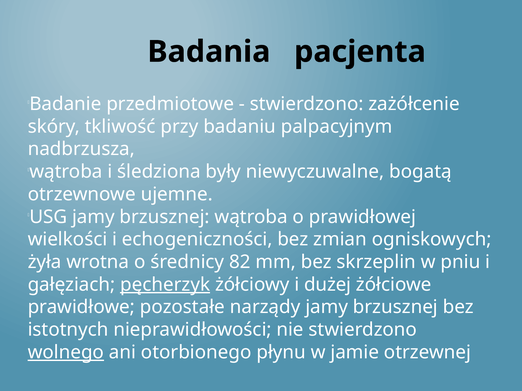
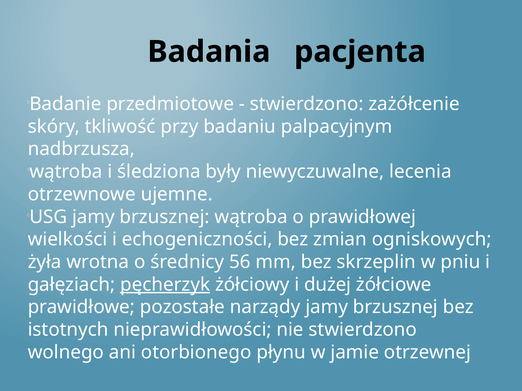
bogatą: bogatą -> lecenia
82: 82 -> 56
wolnego underline: present -> none
